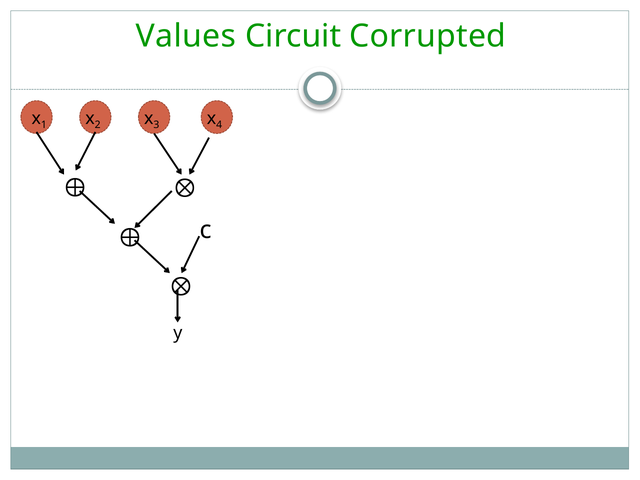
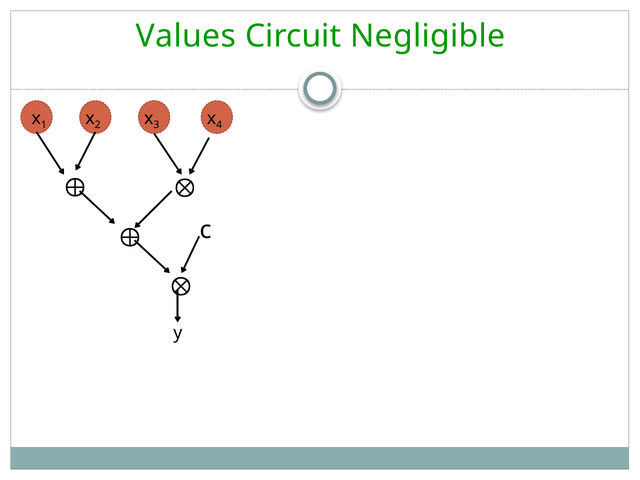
Corrupted: Corrupted -> Negligible
